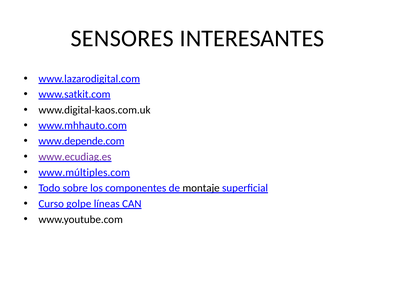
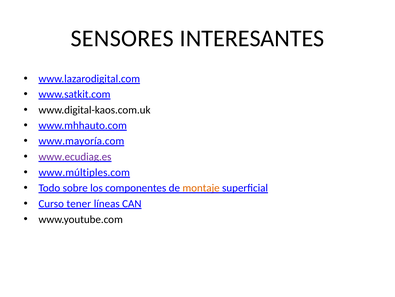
www.depende.com: www.depende.com -> www.mayoría.com
montaje colour: black -> orange
golpe: golpe -> tener
